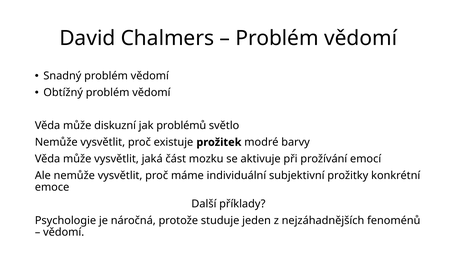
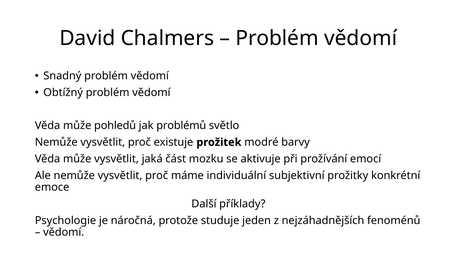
diskuzní: diskuzní -> pohledů
